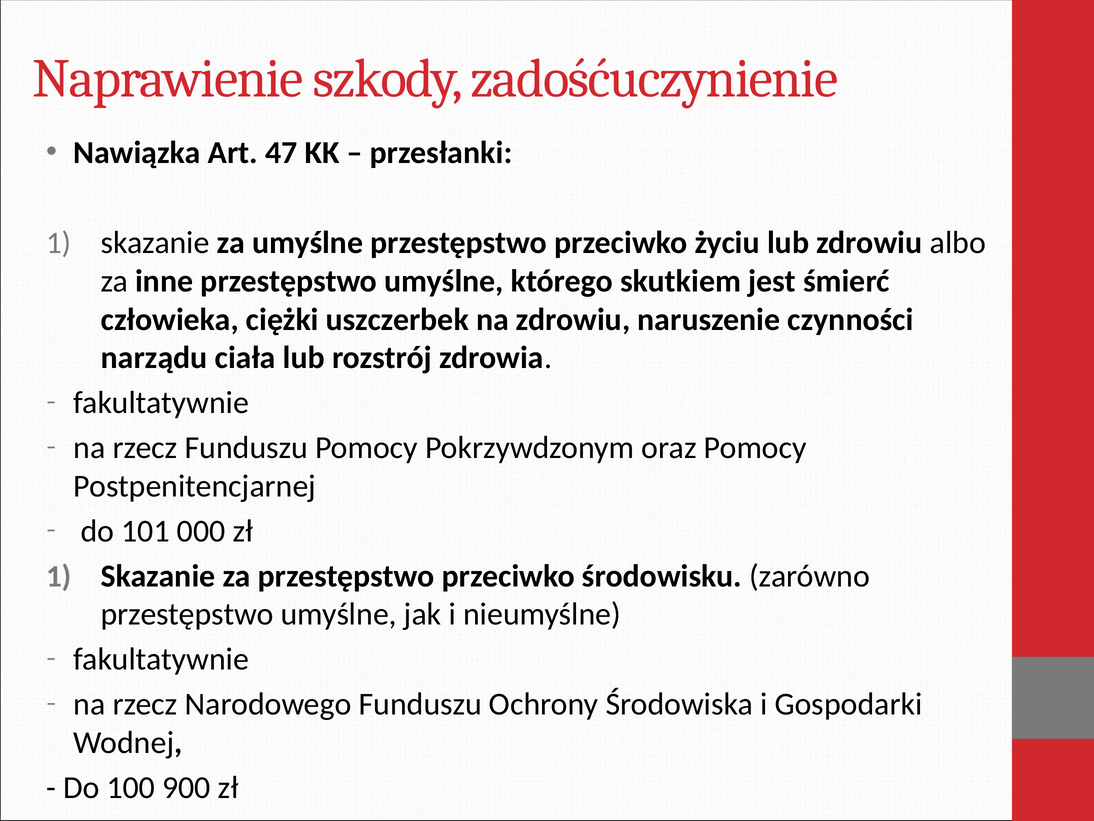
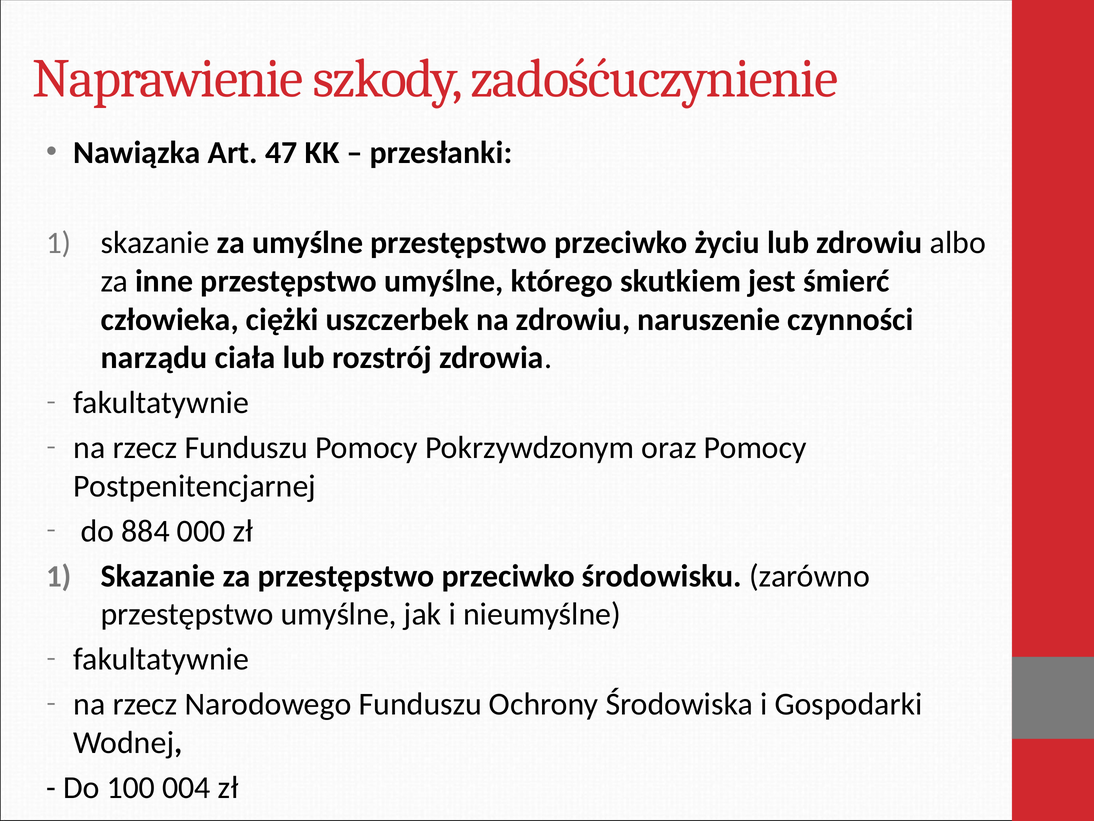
101: 101 -> 884
900: 900 -> 004
